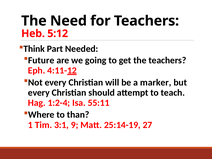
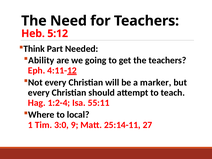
Future: Future -> Ability
than: than -> local
3:1: 3:1 -> 3:0
25:14-19: 25:14-19 -> 25:14-11
